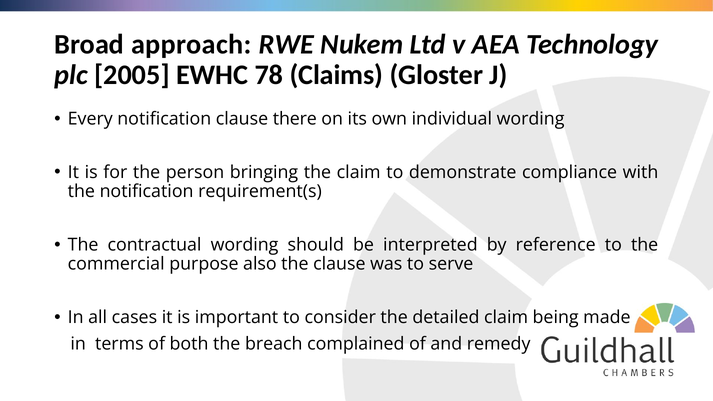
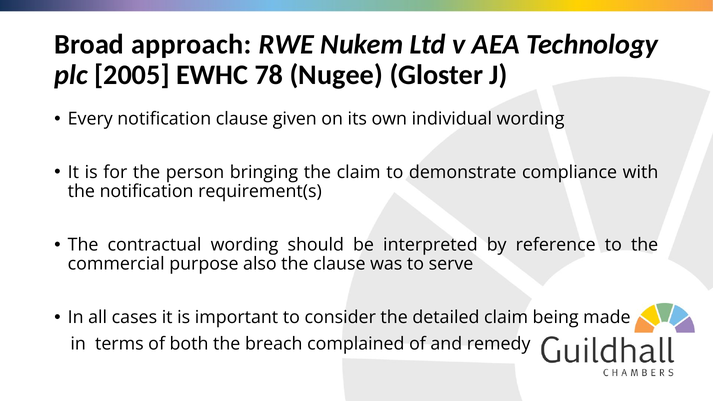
Claims: Claims -> Nugee
there: there -> given
